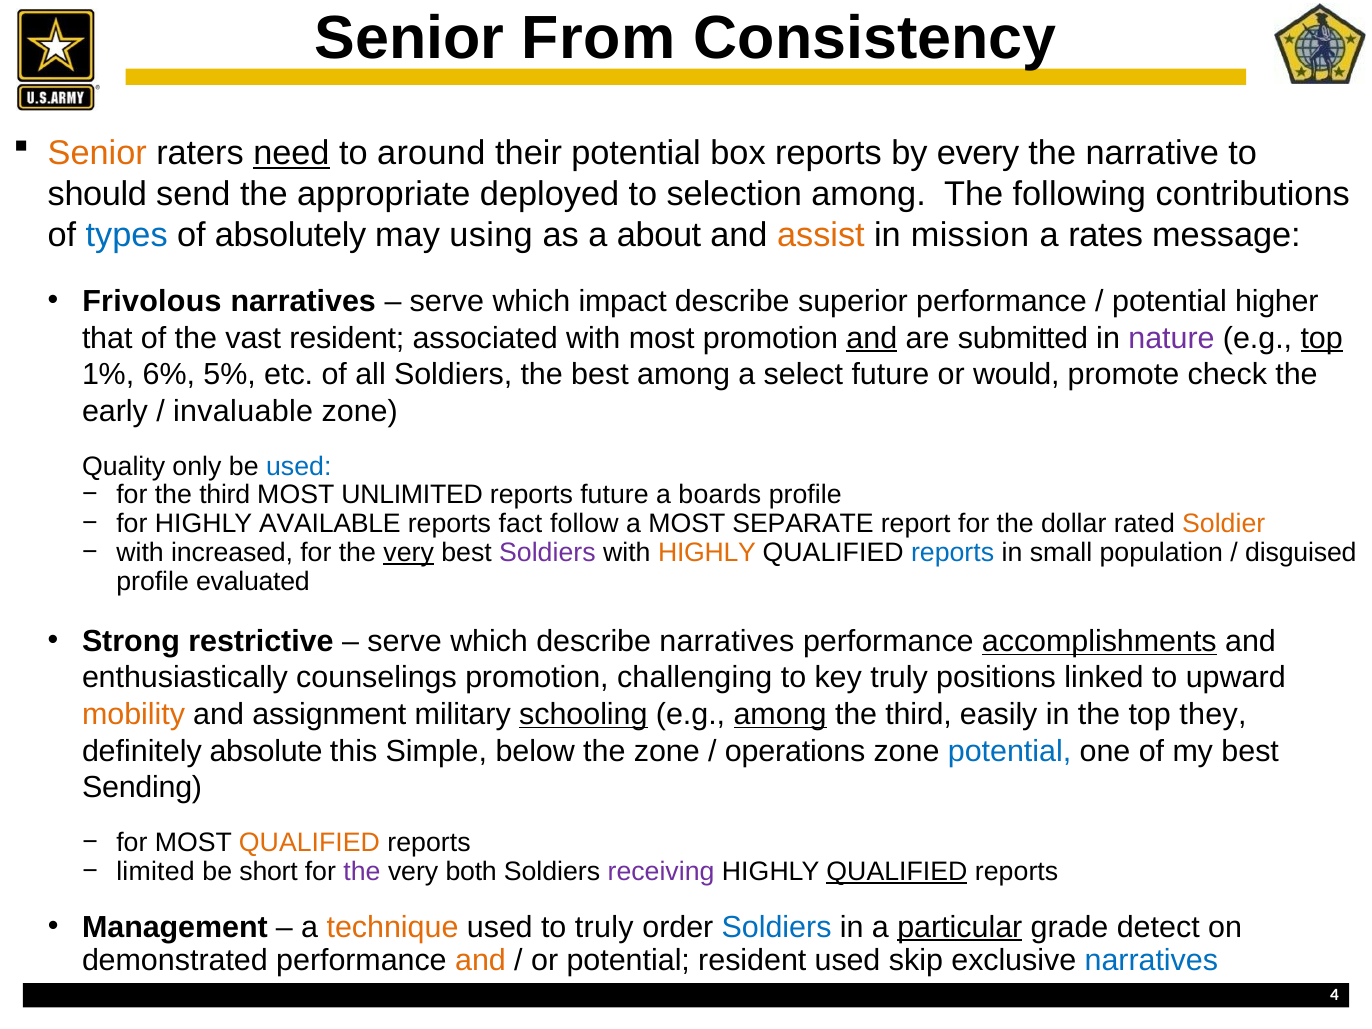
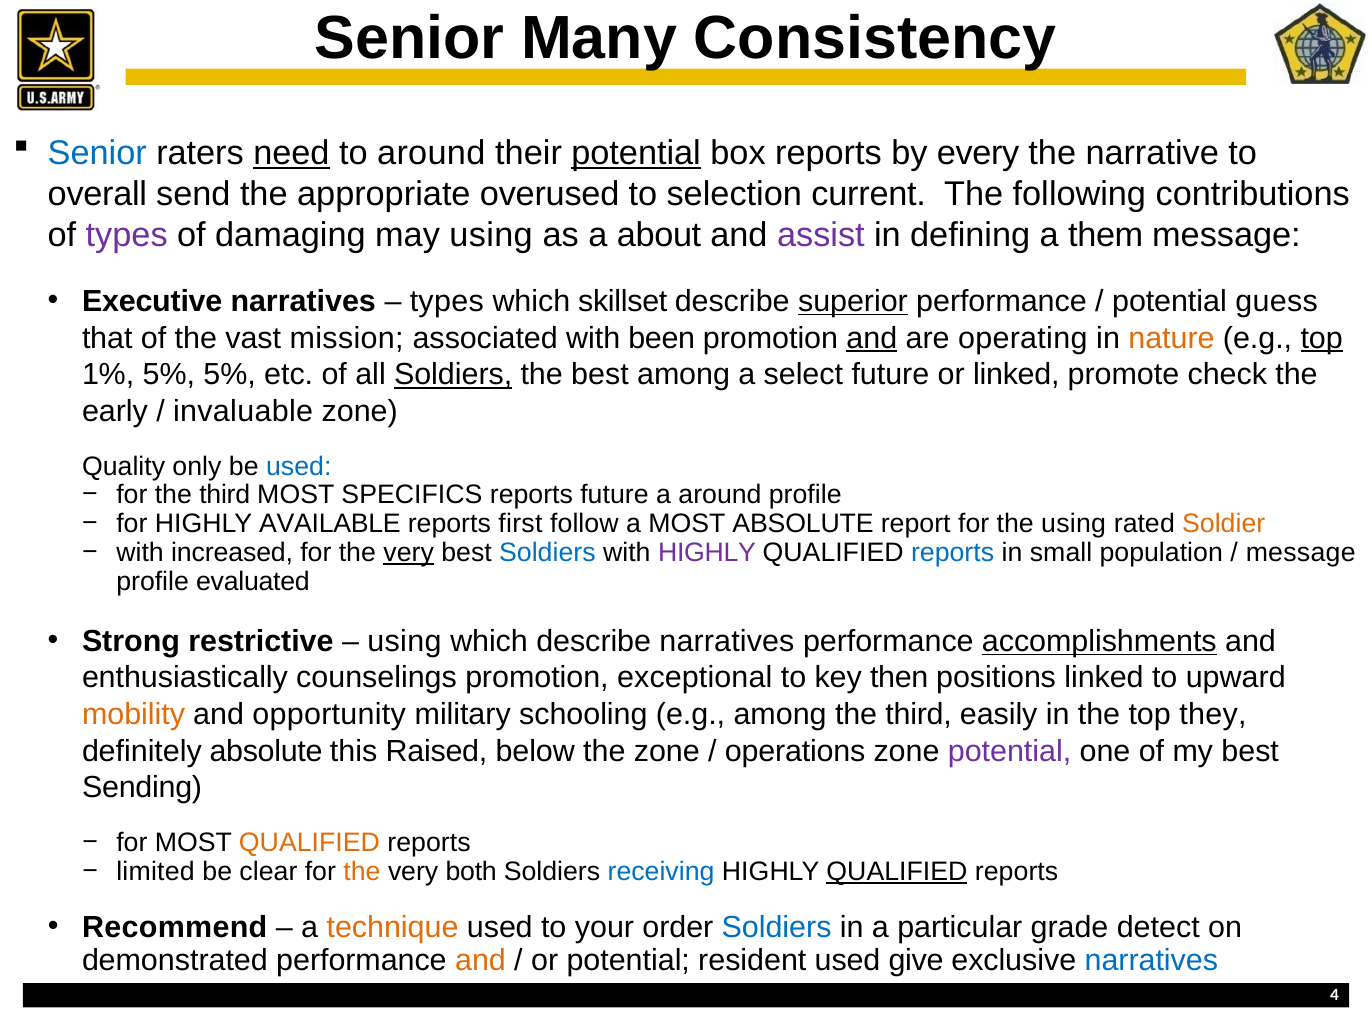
From: From -> Many
Senior at (97, 153) colour: orange -> blue
potential at (636, 153) underline: none -> present
should: should -> overall
deployed: deployed -> overused
selection among: among -> current
types at (127, 235) colour: blue -> purple
absolutely: absolutely -> damaging
assist colour: orange -> purple
mission: mission -> defining
rates: rates -> them
Frivolous: Frivolous -> Executive
serve at (447, 301): serve -> types
impact: impact -> skillset
superior underline: none -> present
higher: higher -> guess
vast resident: resident -> mission
with most: most -> been
submitted: submitted -> operating
nature colour: purple -> orange
1% 6%: 6% -> 5%
Soldiers at (453, 375) underline: none -> present
or would: would -> linked
UNLIMITED: UNLIMITED -> SPECIFICS
a boards: boards -> around
fact: fact -> first
MOST SEPARATE: SEPARATE -> ABSOLUTE
the dollar: dollar -> using
Soldiers at (547, 553) colour: purple -> blue
HIGHLY at (707, 553) colour: orange -> purple
disguised at (1301, 553): disguised -> message
serve at (405, 641): serve -> using
challenging: challenging -> exceptional
key truly: truly -> then
assignment: assignment -> opportunity
schooling underline: present -> none
among at (780, 714) underline: present -> none
Simple: Simple -> Raised
potential at (1010, 751) colour: blue -> purple
short: short -> clear
the at (362, 872) colour: purple -> orange
receiving colour: purple -> blue
Management: Management -> Recommend
to truly: truly -> your
particular underline: present -> none
skip: skip -> give
